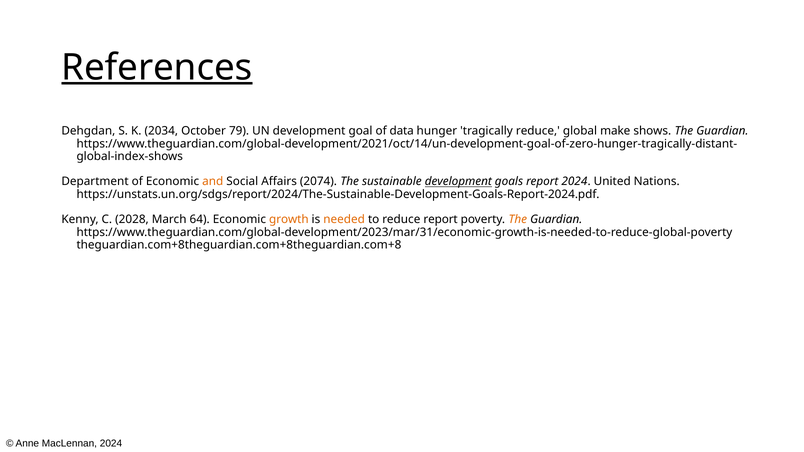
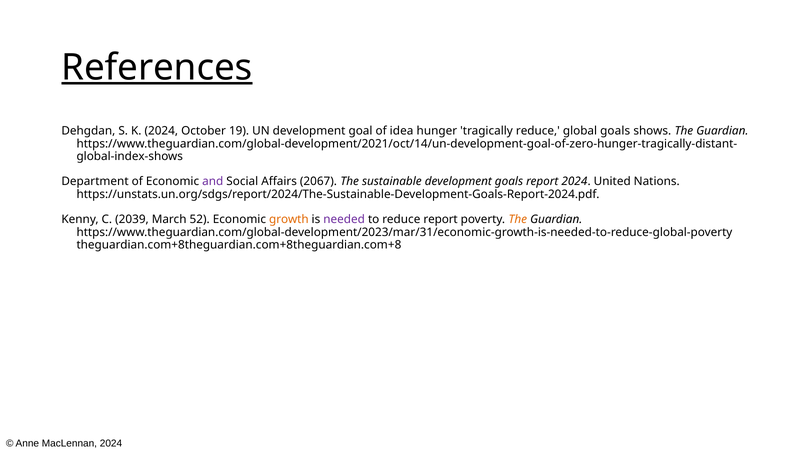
K 2034: 2034 -> 2024
79: 79 -> 19
data: data -> idea
global make: make -> goals
and colour: orange -> purple
2074: 2074 -> 2067
development at (458, 182) underline: present -> none
2028: 2028 -> 2039
64: 64 -> 52
needed colour: orange -> purple
